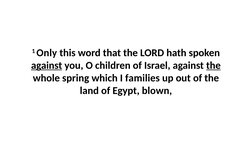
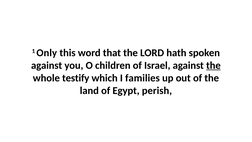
against at (47, 65) underline: present -> none
spring: spring -> testify
blown: blown -> perish
